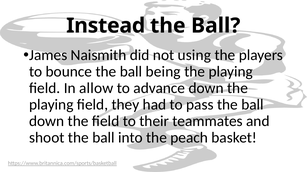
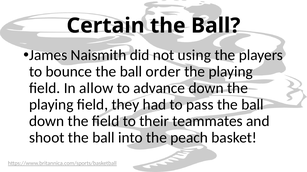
Instead: Instead -> Certain
being: being -> order
